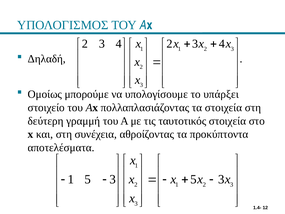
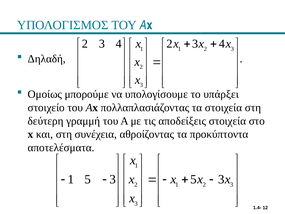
ταυτοτικός: ταυτοτικός -> αποδείξεις
